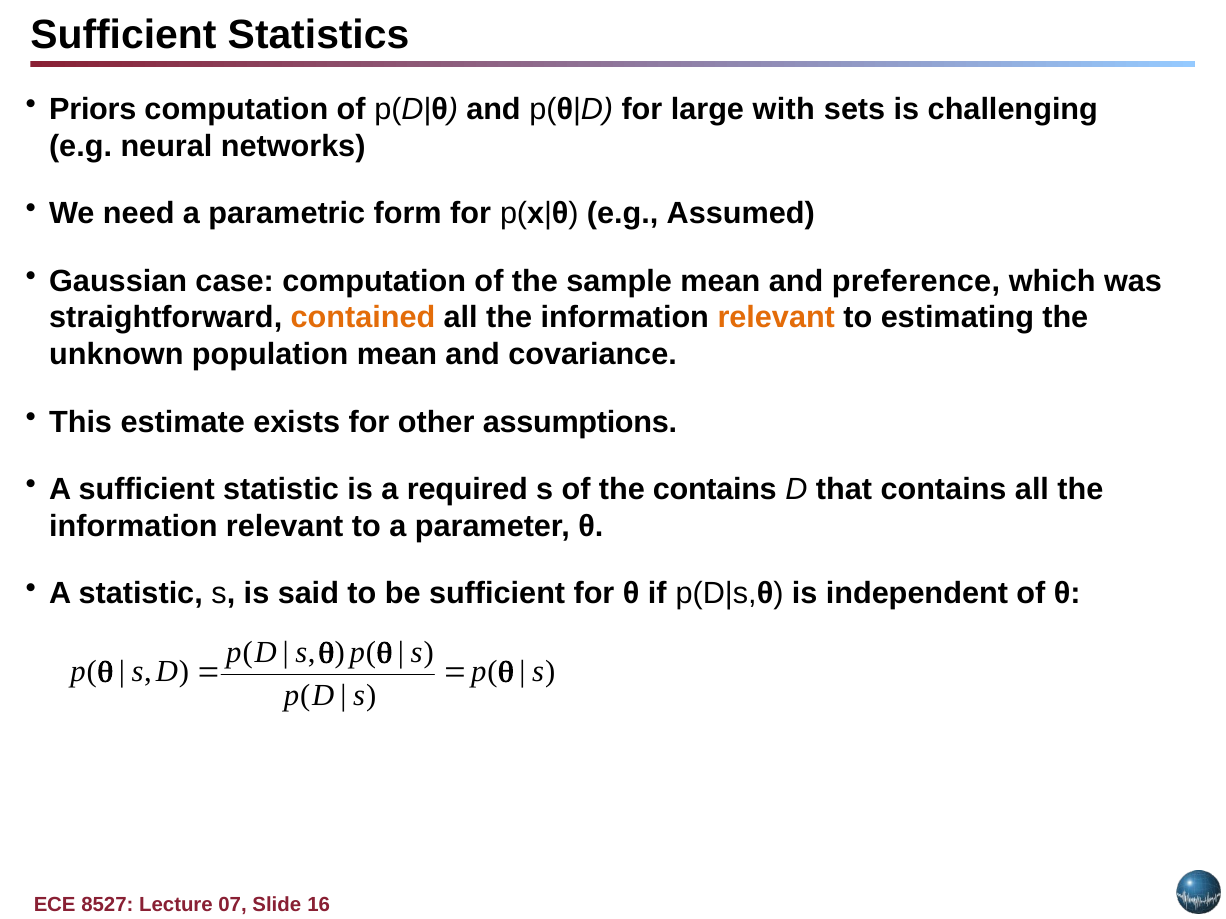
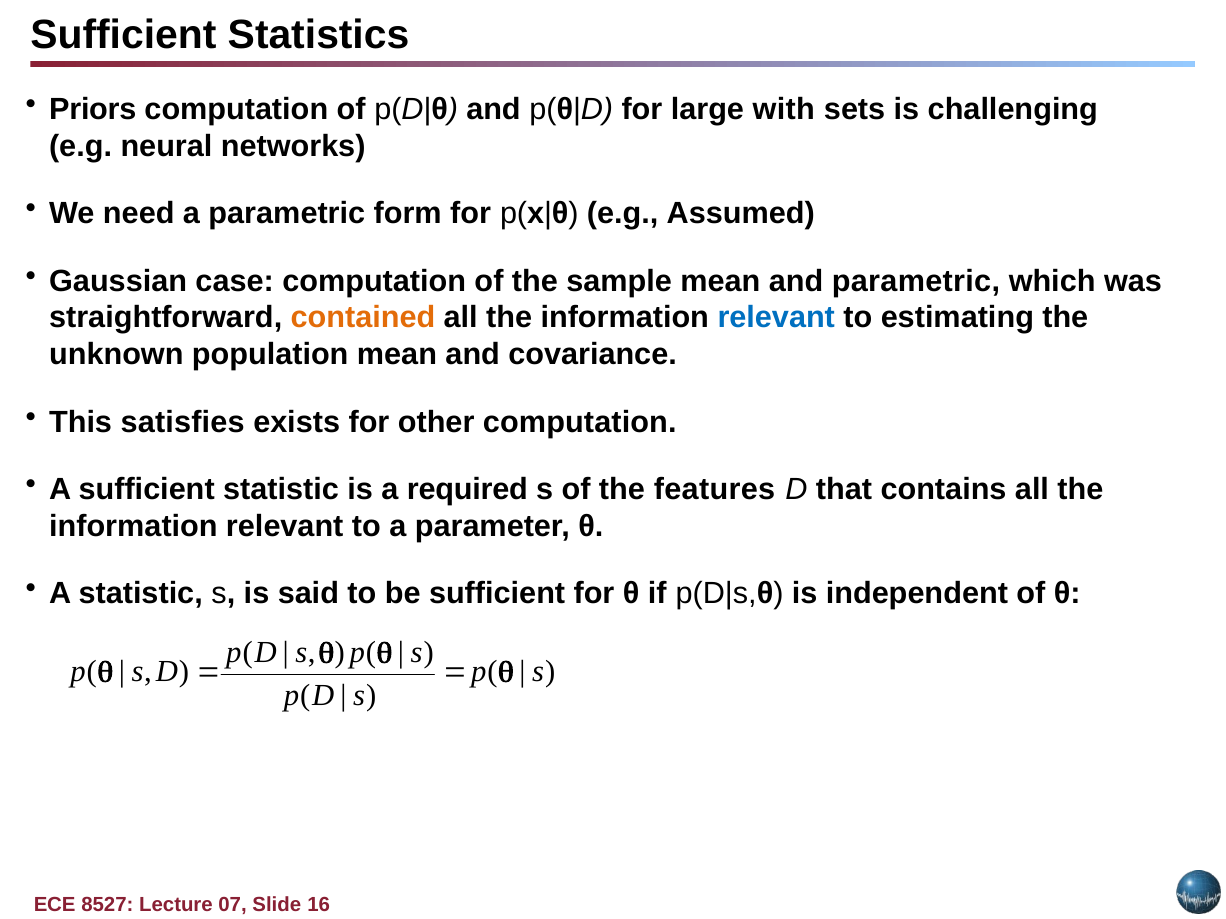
and preference: preference -> parametric
relevant at (776, 318) colour: orange -> blue
estimate: estimate -> satisfies
other assumptions: assumptions -> computation
the contains: contains -> features
